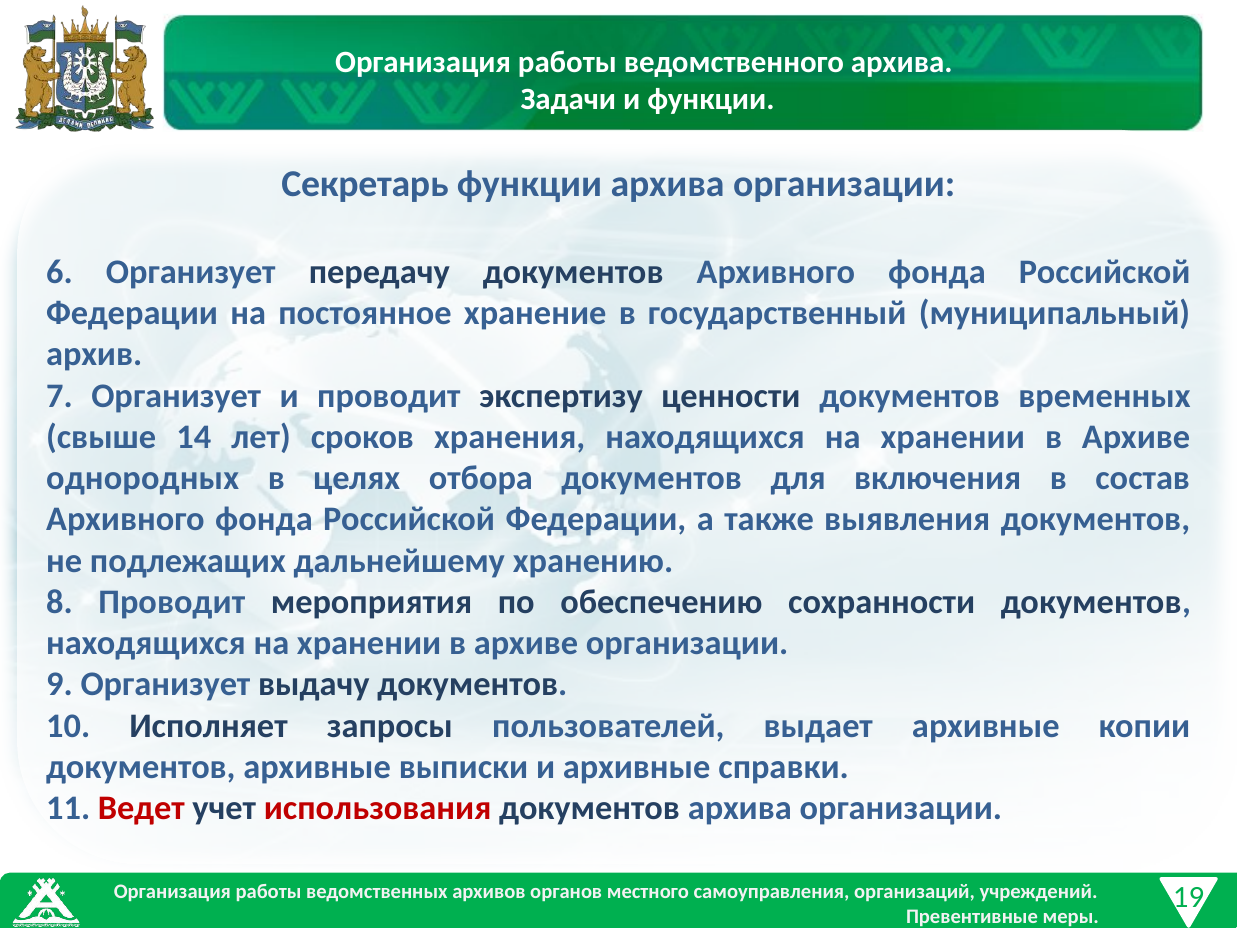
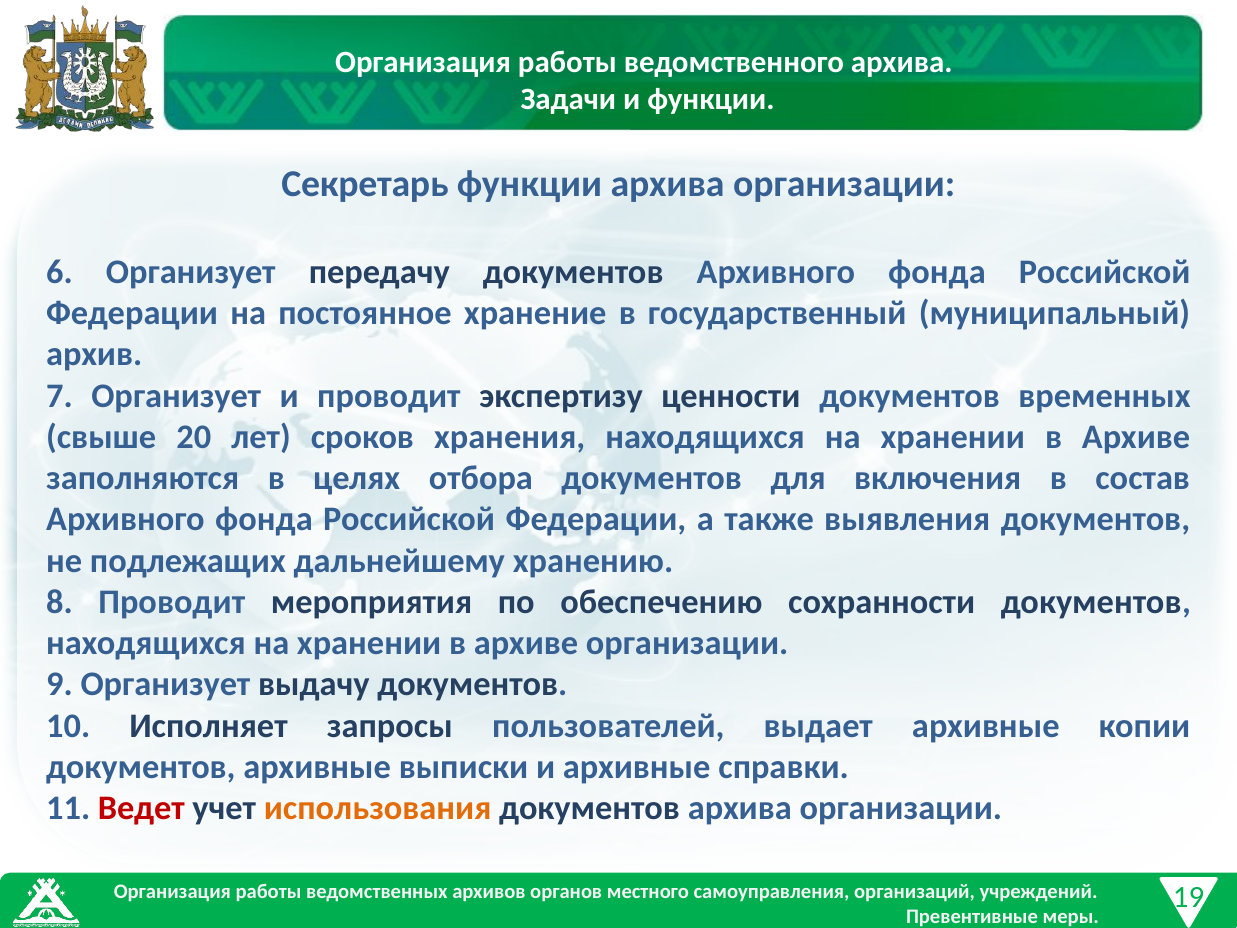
14: 14 -> 20
однородных: однородных -> заполняются
использования colour: red -> orange
